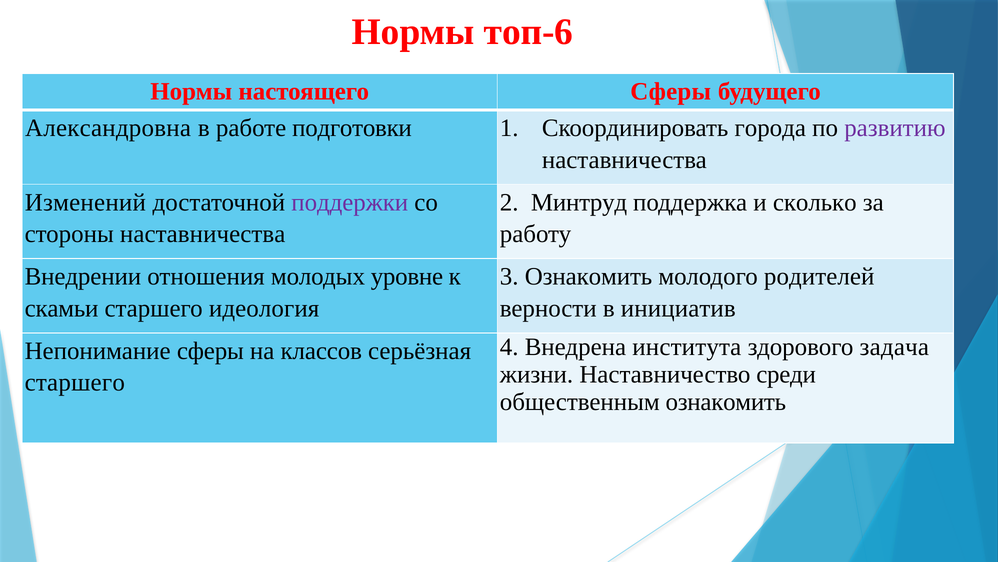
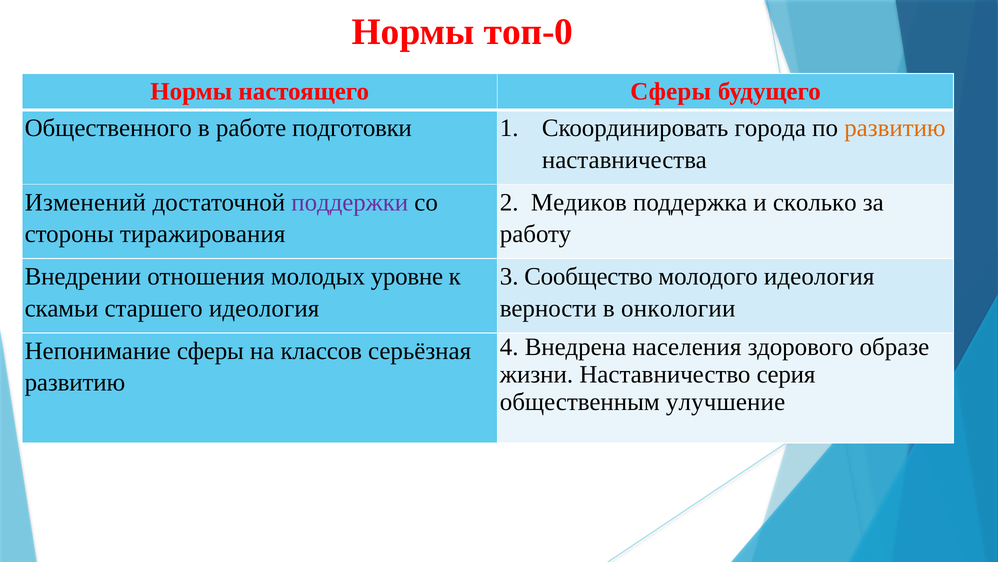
топ-6: топ-6 -> топ-0
Александровна: Александровна -> Общественного
развитию at (895, 128) colour: purple -> orange
Минтруд: Минтруд -> Медиков
стороны наставничества: наставничества -> тиражирования
3 Ознакомить: Ознакомить -> Сообщество
молодого родителей: родителей -> идеология
инициатив: инициатив -> онкологии
института: института -> населения
задача: задача -> образе
среди: среди -> серия
старшего at (75, 382): старшего -> развитию
общественным ознакомить: ознакомить -> улучшение
